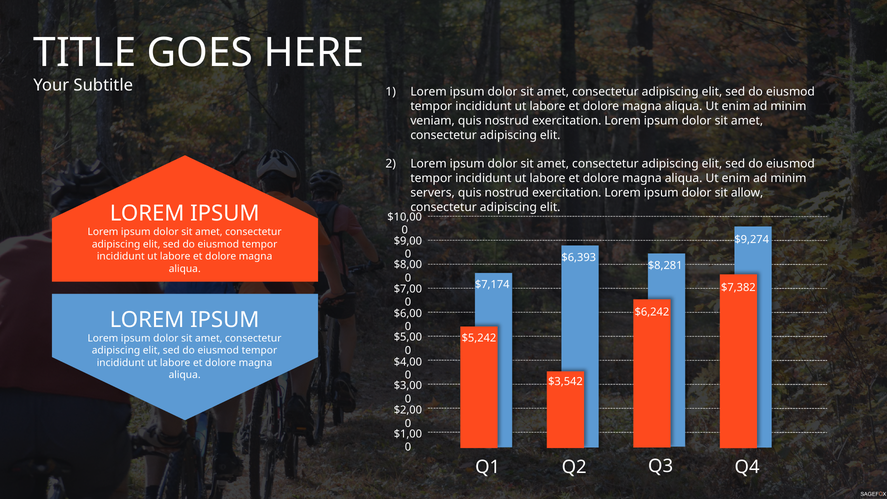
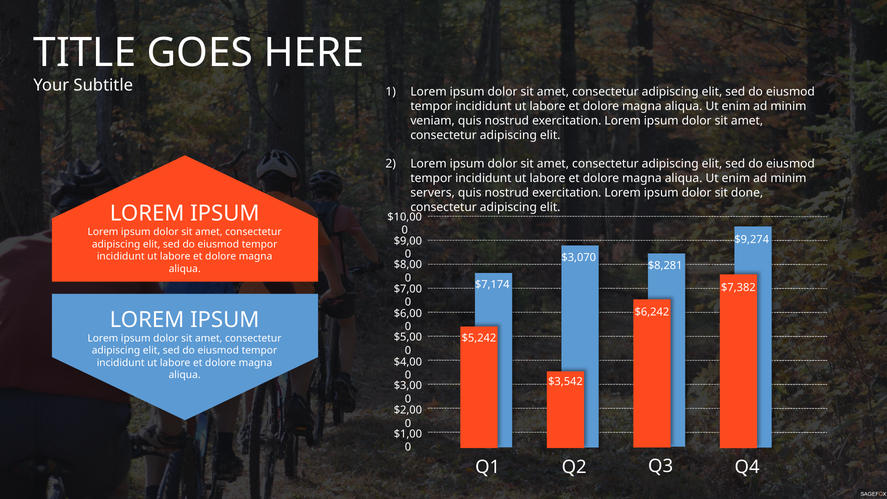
allow: allow -> done
$6,393: $6,393 -> $3,070
